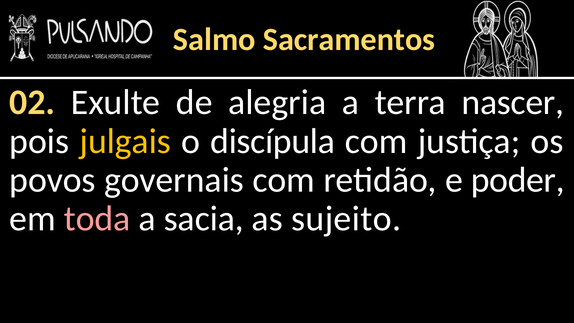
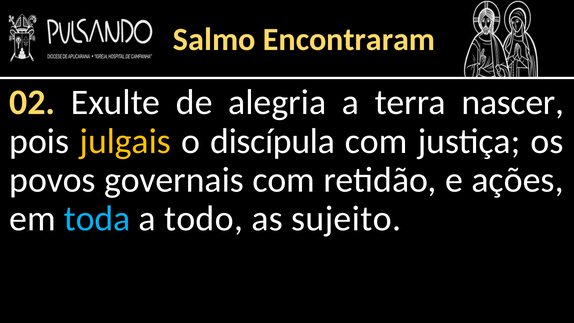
Sacramentos: Sacramentos -> Encontraram
poder: poder -> ações
toda colour: pink -> light blue
sacia: sacia -> todo
